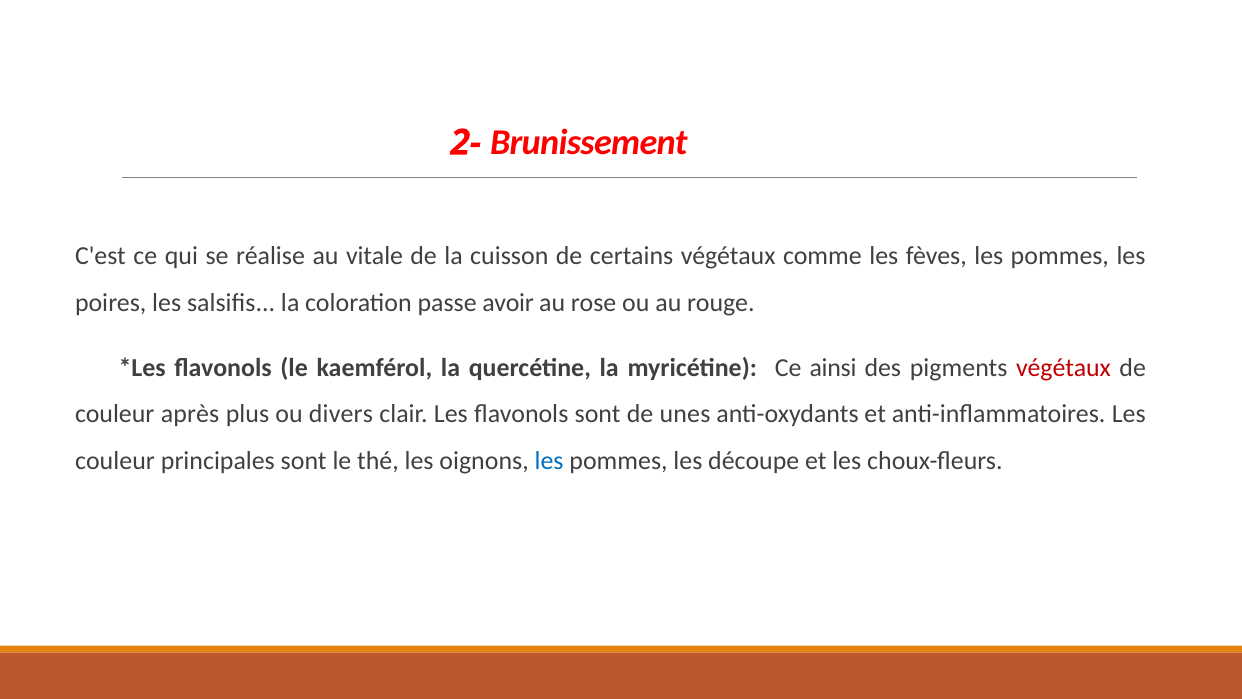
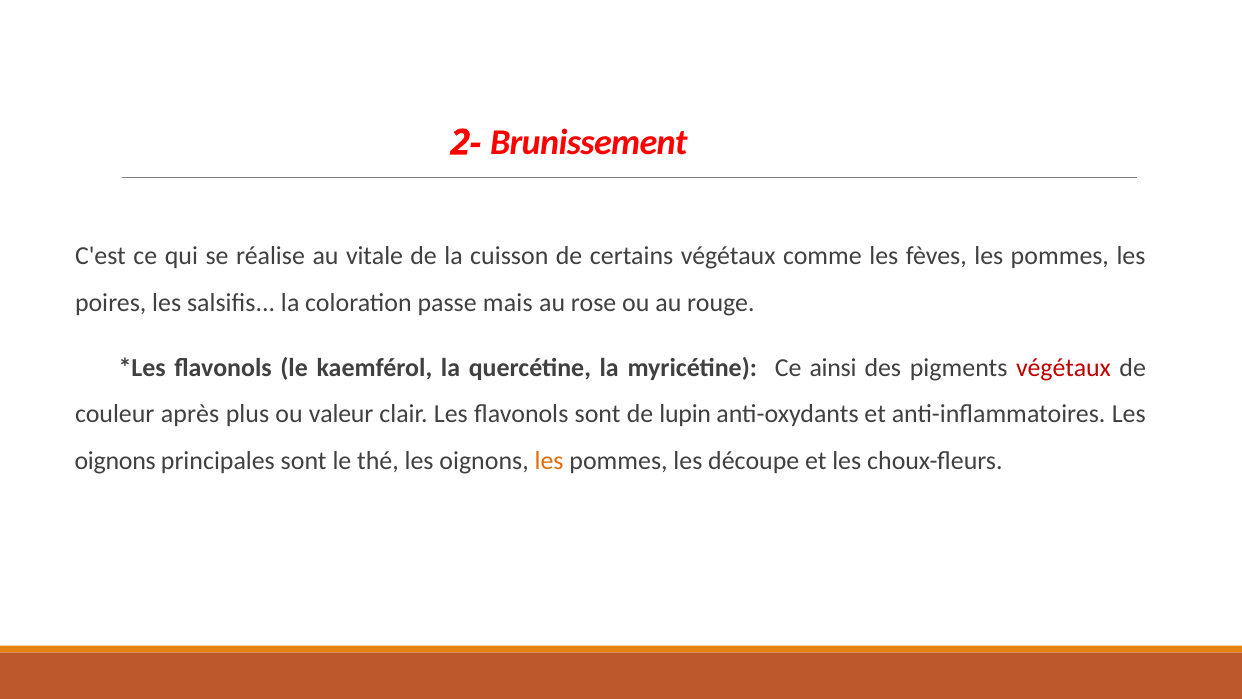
avoir: avoir -> mais
divers: divers -> valeur
unes: unes -> lupin
couleur at (115, 461): couleur -> oignons
les at (549, 461) colour: blue -> orange
